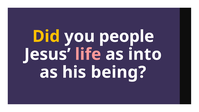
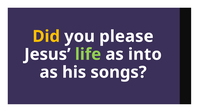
people: people -> please
life colour: pink -> light green
being: being -> songs
